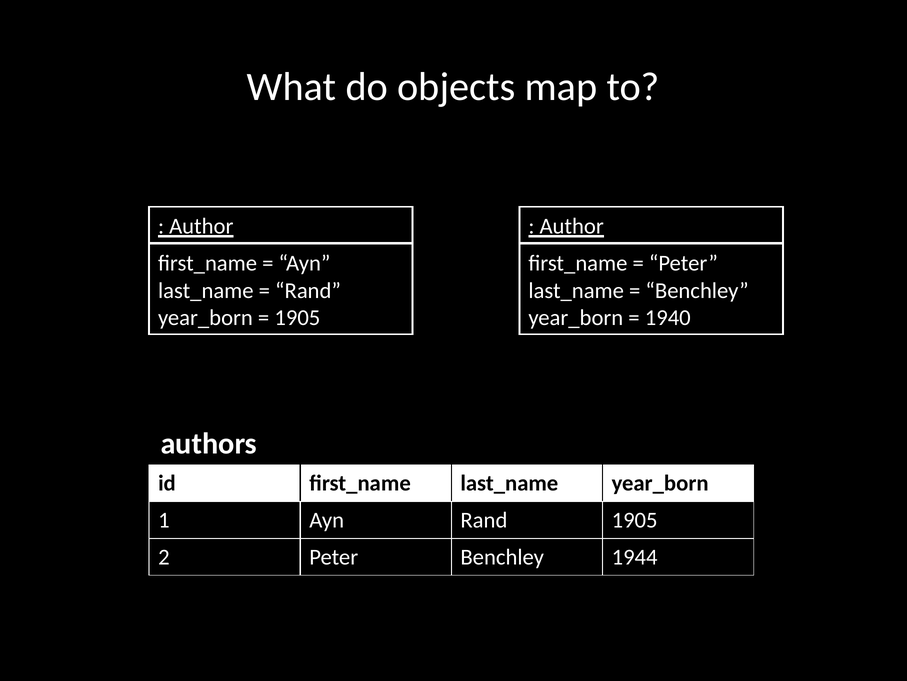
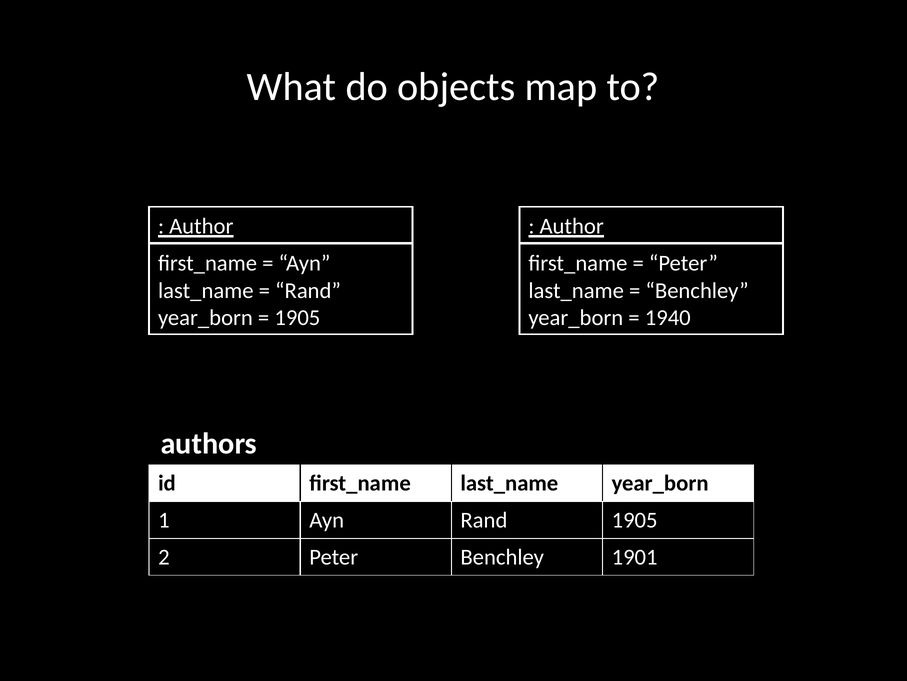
1944: 1944 -> 1901
